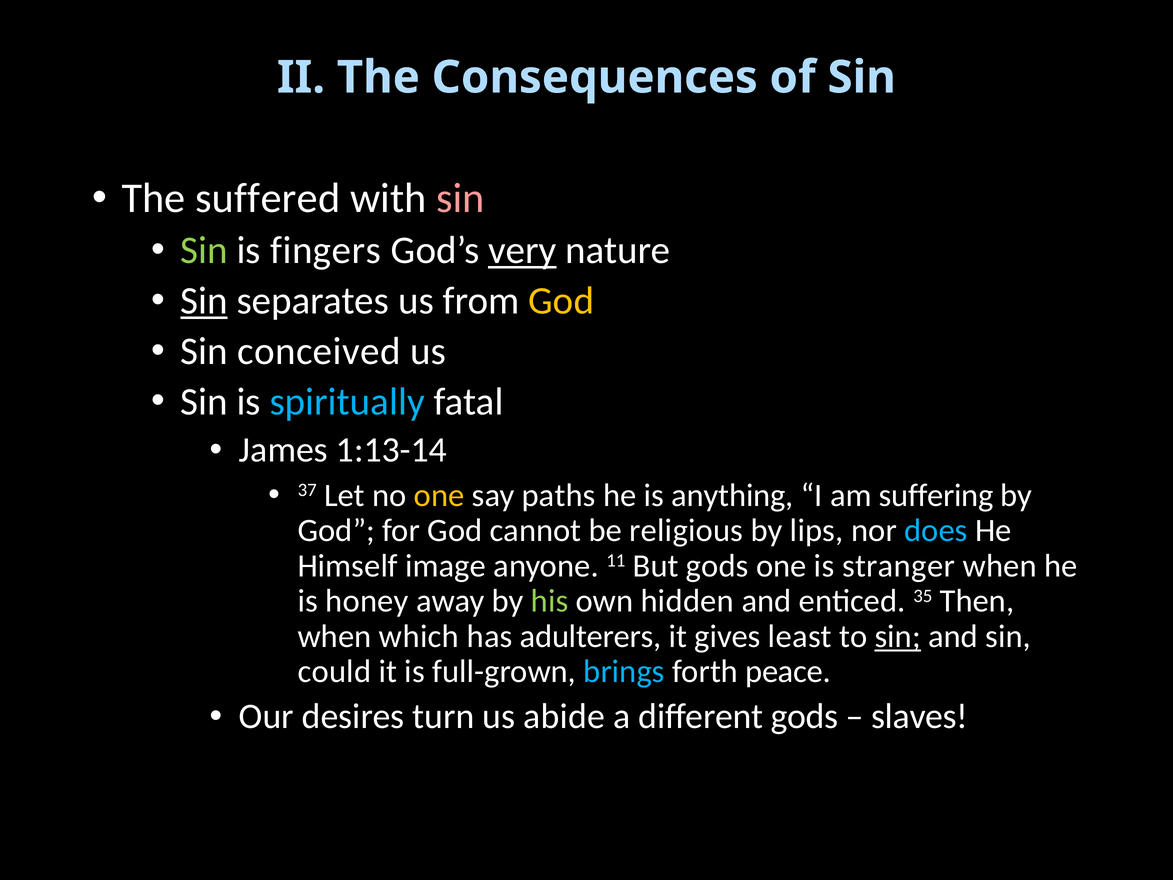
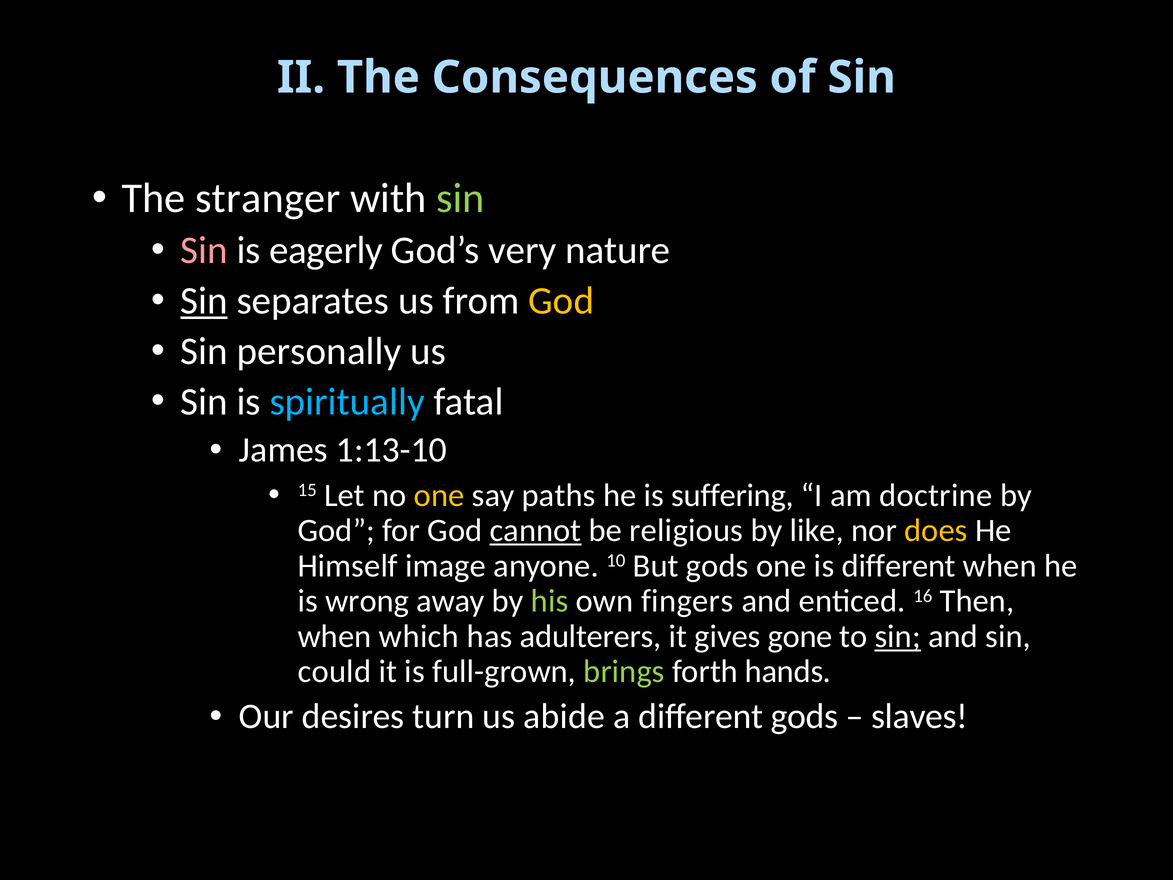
suffered: suffered -> stranger
sin at (460, 198) colour: pink -> light green
Sin at (204, 250) colour: light green -> pink
fingers: fingers -> eagerly
very underline: present -> none
conceived: conceived -> personally
1:13-14: 1:13-14 -> 1:13-10
37: 37 -> 15
anything: anything -> suffering
suffering: suffering -> doctrine
cannot underline: none -> present
lips: lips -> like
does colour: light blue -> yellow
11: 11 -> 10
is stranger: stranger -> different
honey: honey -> wrong
hidden: hidden -> fingers
35: 35 -> 16
least: least -> gone
brings colour: light blue -> light green
peace: peace -> hands
